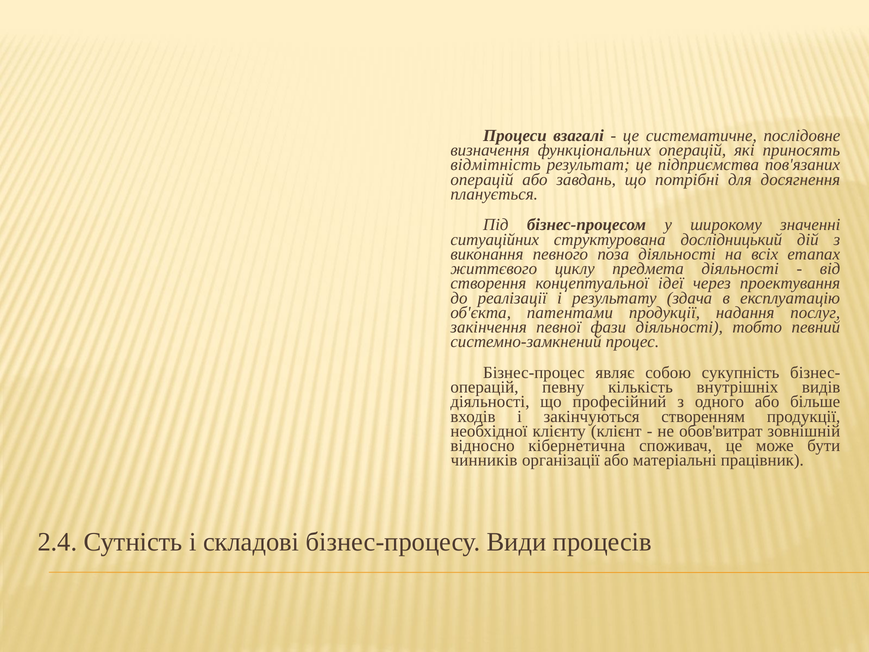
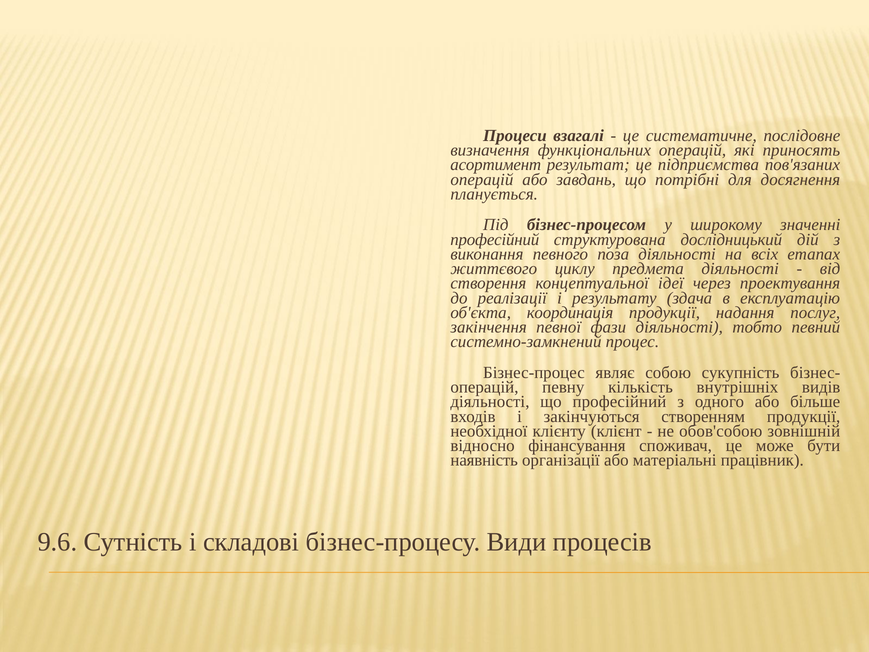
відмітність: відмітність -> асортимент
ситуаційних at (495, 239): ситуаційних -> професійний
патентами: патентами -> координація
обов'витрат: обов'витрат -> обов'собою
кібернетична: кібернетична -> фінансування
чинників: чинників -> наявність
2.4: 2.4 -> 9.6
